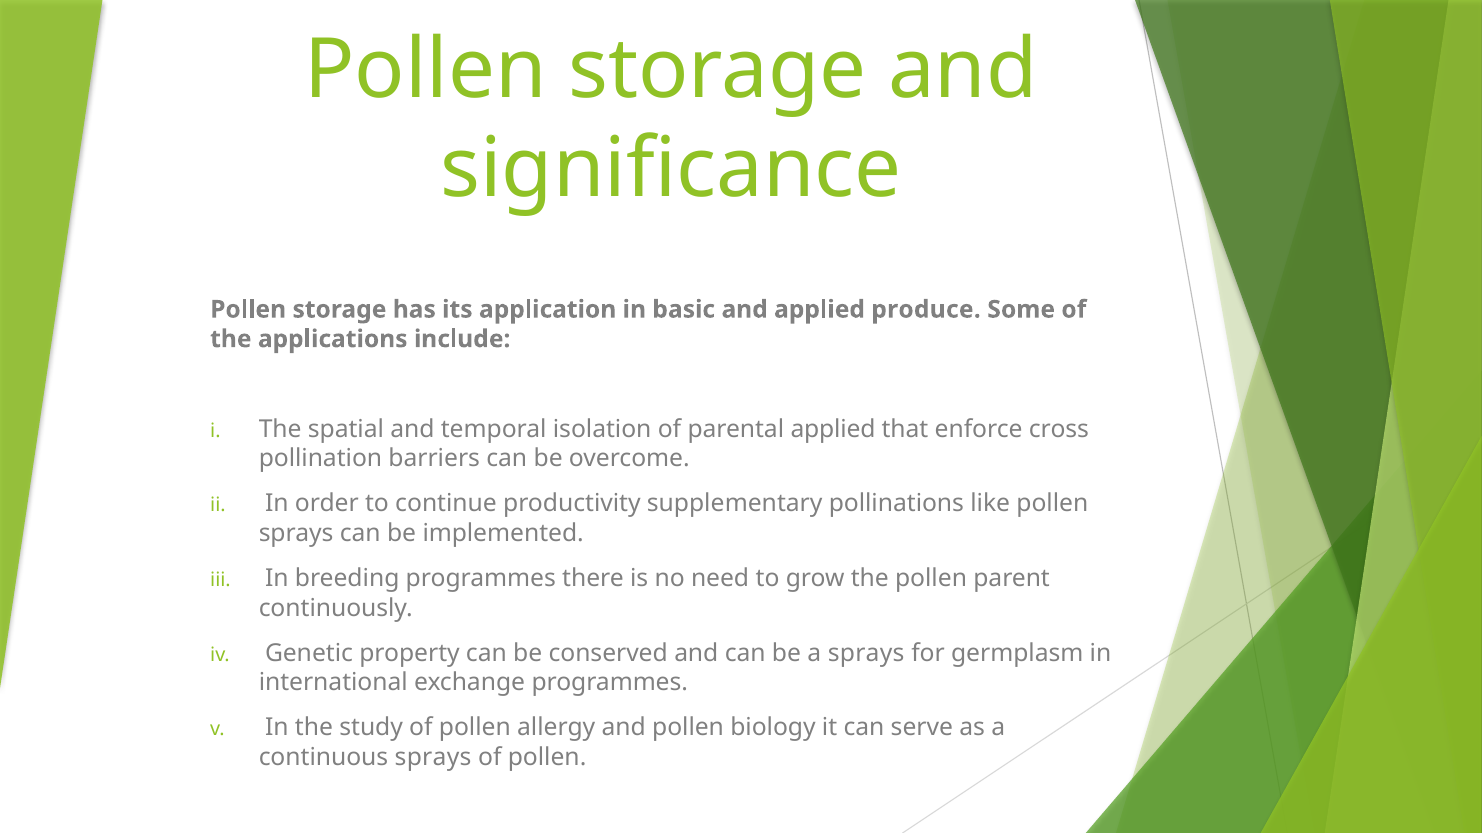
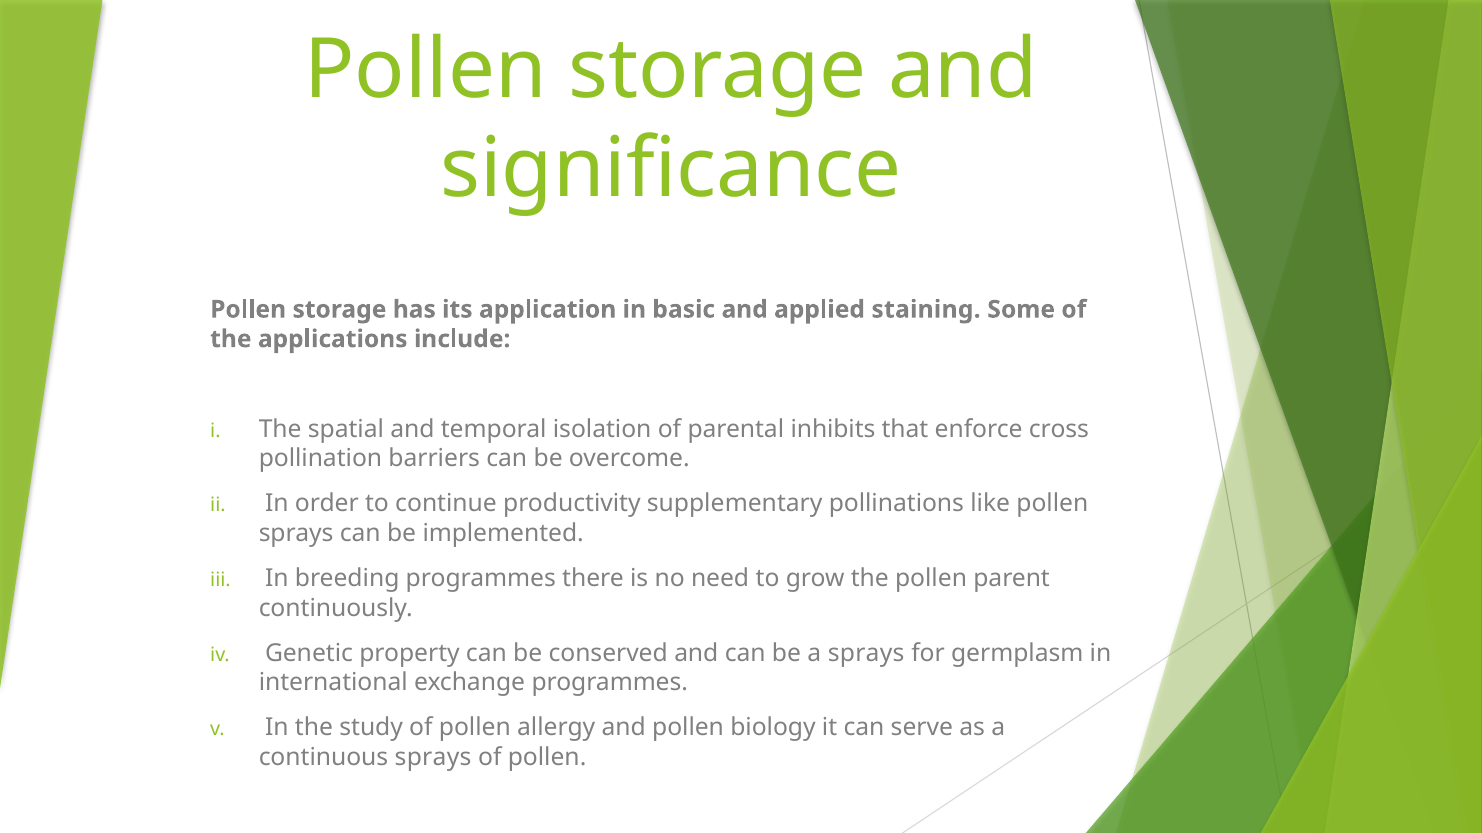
produce: produce -> staining
parental applied: applied -> inhibits
